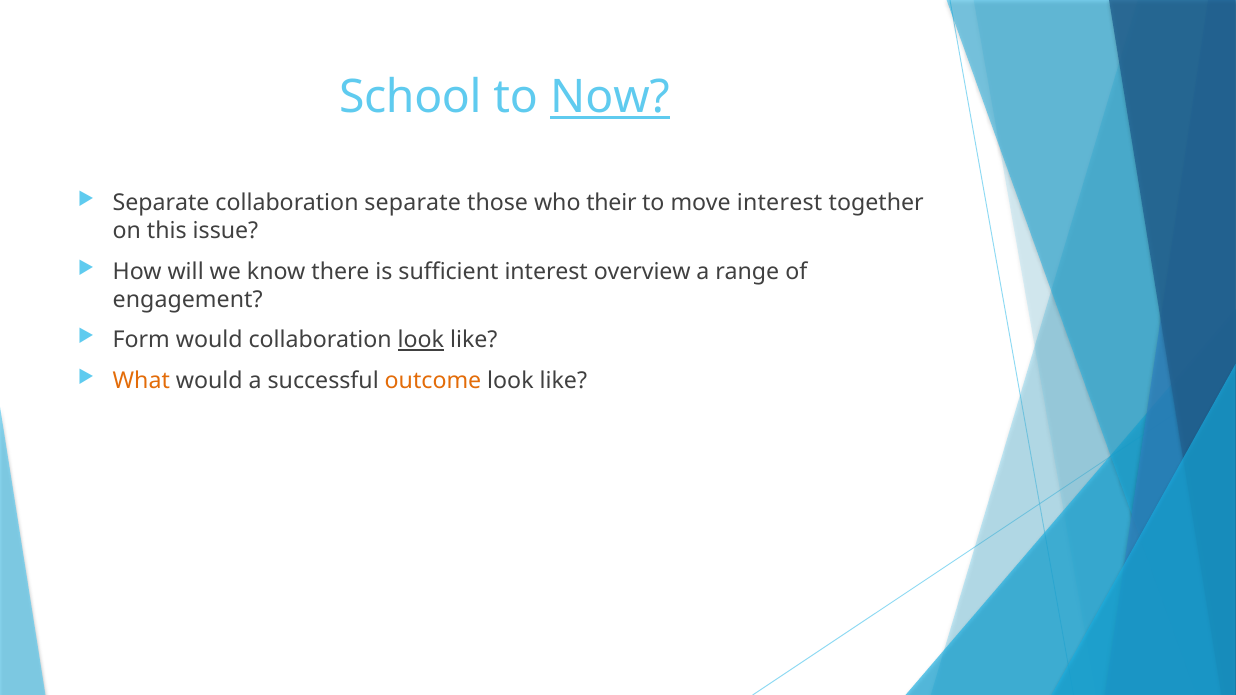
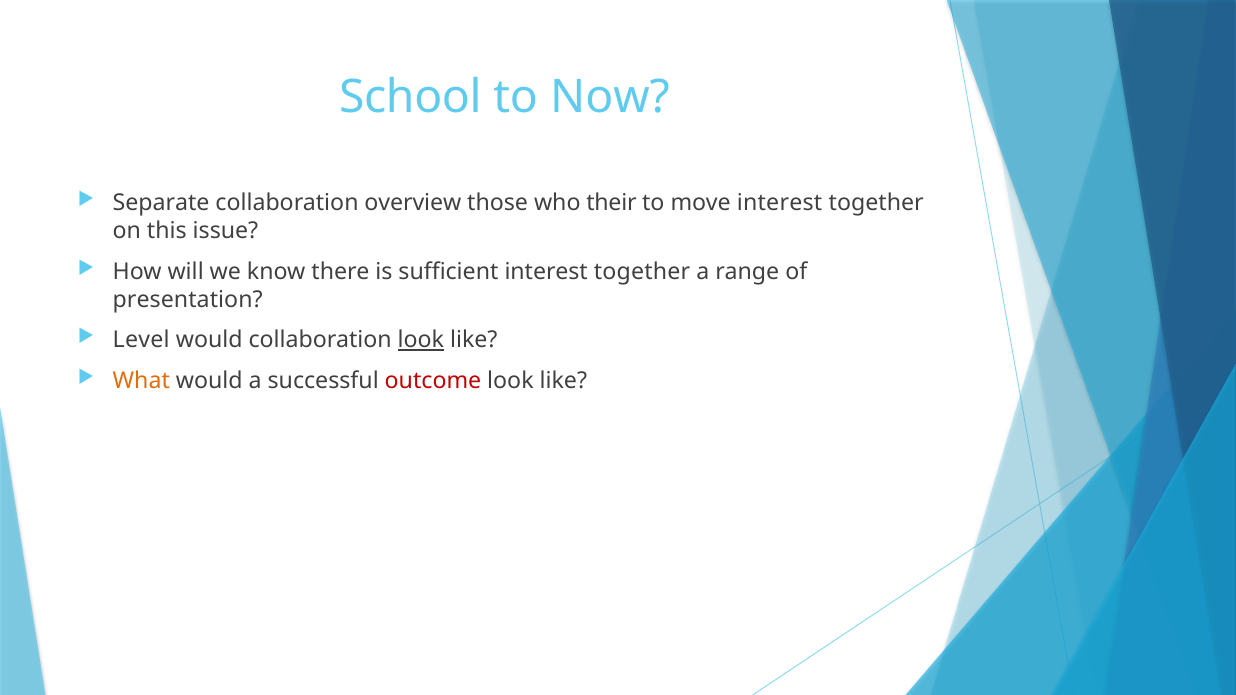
Now underline: present -> none
collaboration separate: separate -> overview
sufficient interest overview: overview -> together
engagement: engagement -> presentation
Form: Form -> Level
outcome colour: orange -> red
